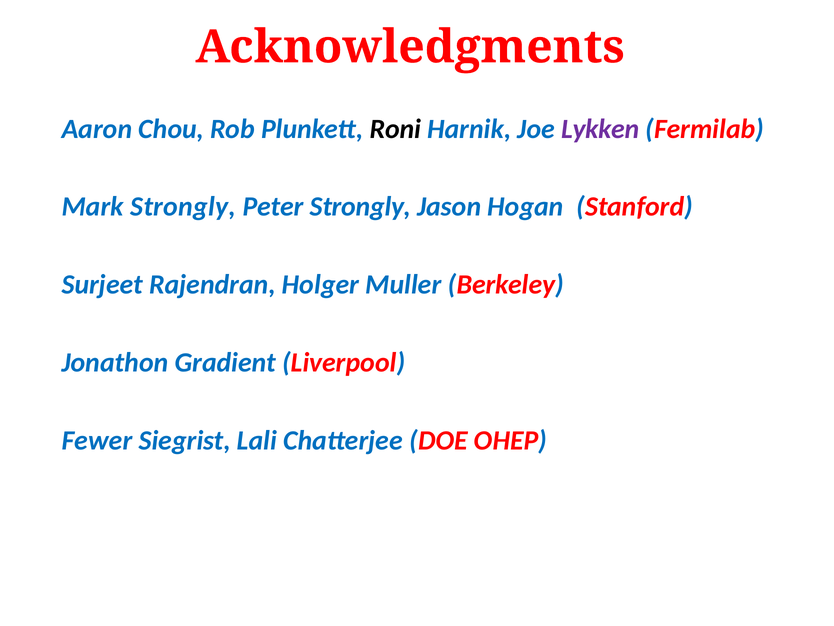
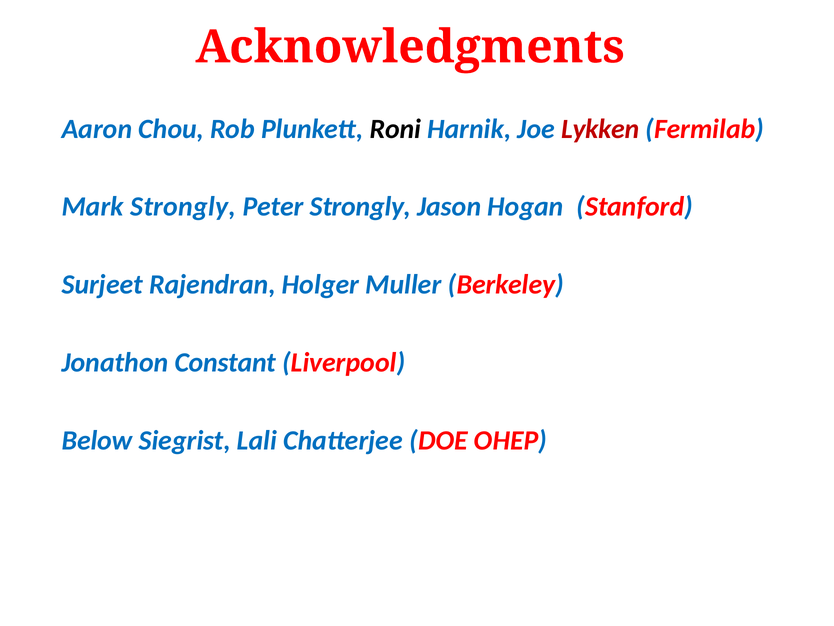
Lykken colour: purple -> red
Gradient: Gradient -> Constant
Fewer: Fewer -> Below
